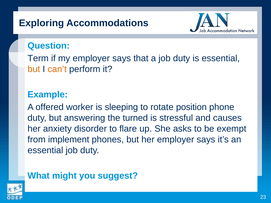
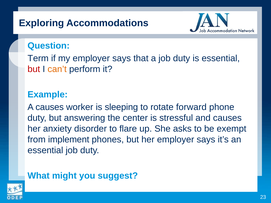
but at (34, 69) colour: orange -> red
A offered: offered -> causes
position: position -> forward
turned: turned -> center
